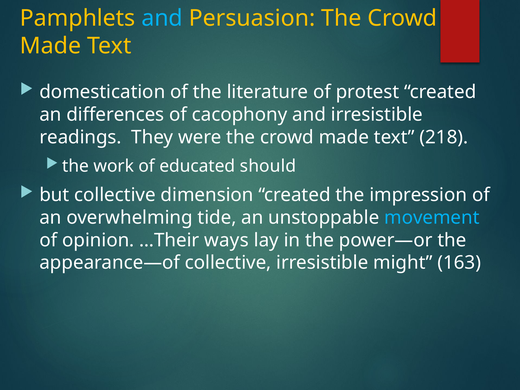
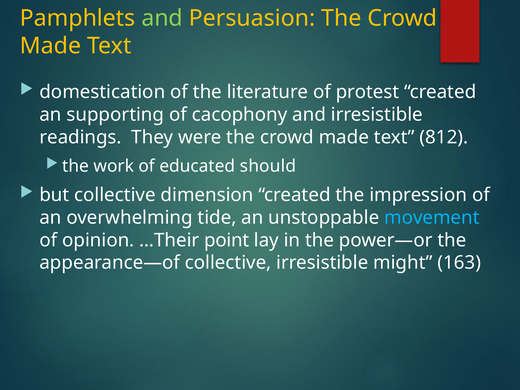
and at (162, 18) colour: light blue -> light green
differences: differences -> supporting
218: 218 -> 812
ways: ways -> point
